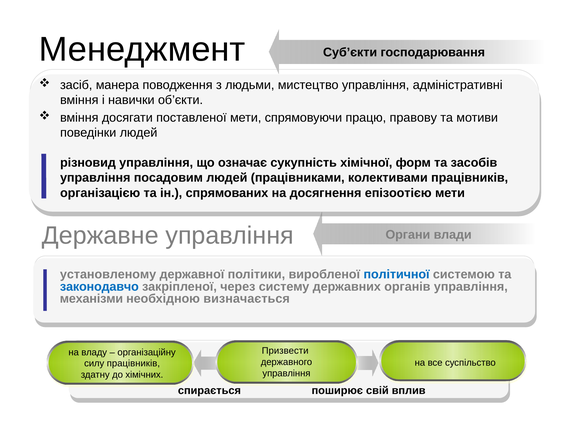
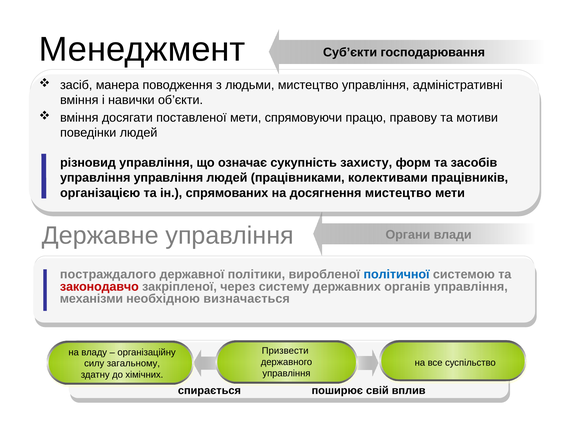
хімічної: хімічної -> захисту
управління посадовим: посадовим -> управління
досягнення епізоотією: епізоотією -> мистецтво
установленому: установленому -> постраждалого
законодавчо colour: blue -> red
силу працівників: працівників -> загальному
